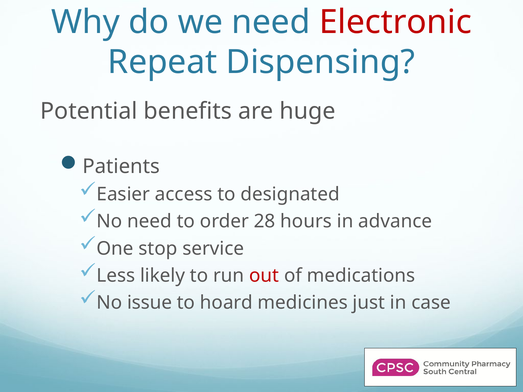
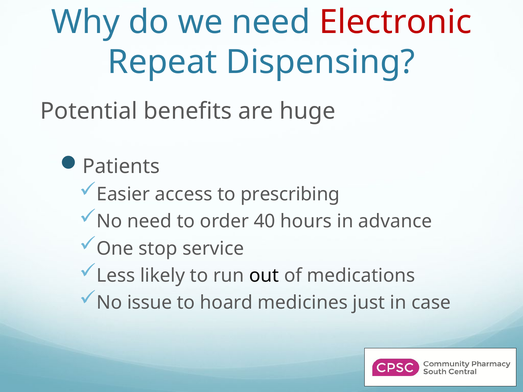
designated: designated -> prescribing
28: 28 -> 40
out colour: red -> black
